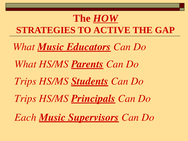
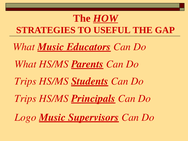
ACTIVE: ACTIVE -> USEFUL
Each: Each -> Logo
